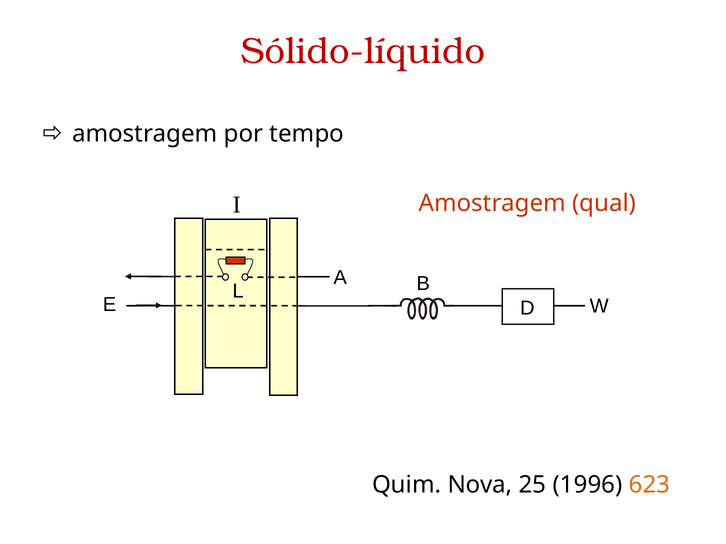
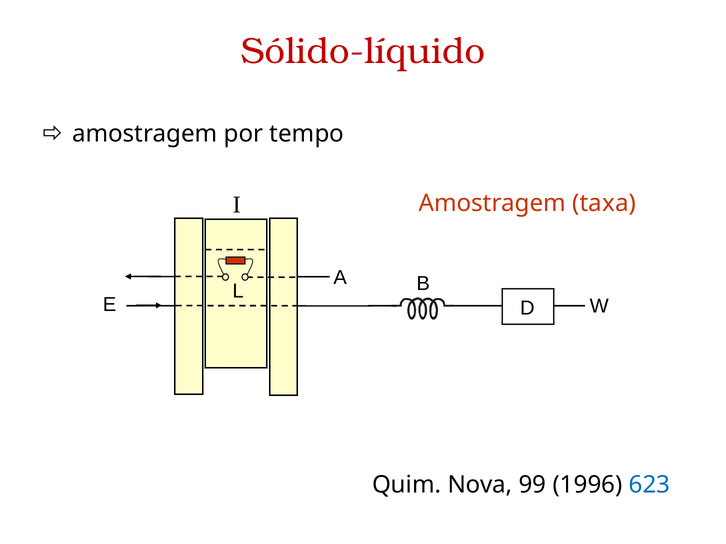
qual: qual -> taxa
25: 25 -> 99
623 colour: orange -> blue
